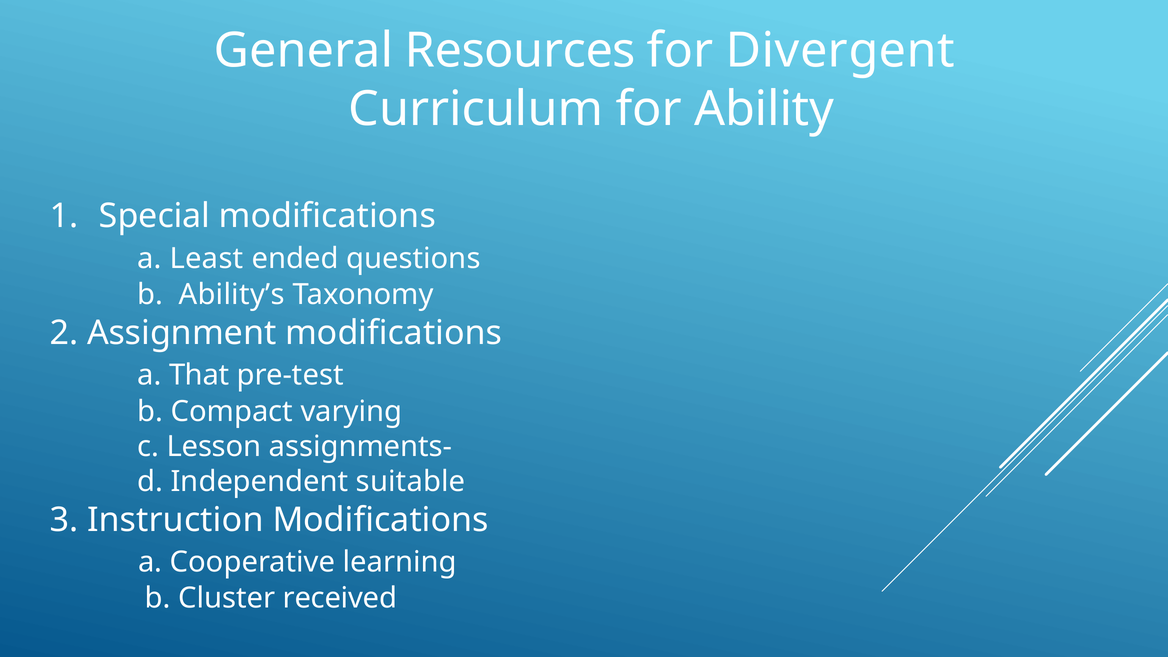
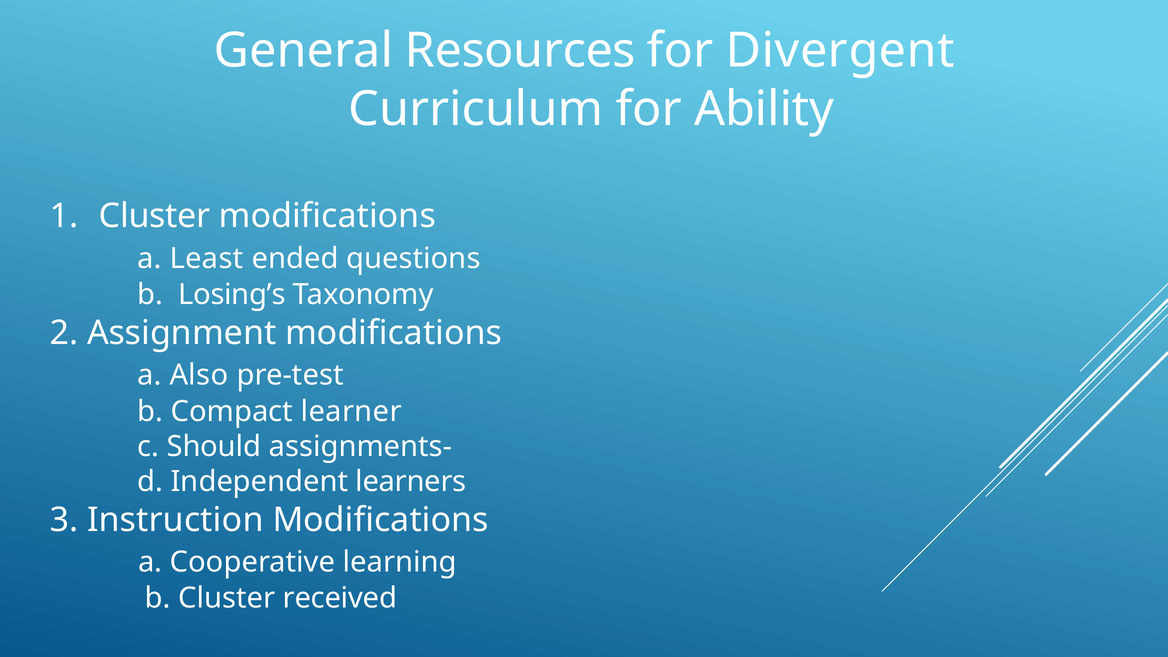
Special at (155, 216): Special -> Cluster
Ability’s: Ability’s -> Losing’s
That: That -> Also
varying: varying -> learner
Lesson: Lesson -> Should
suitable: suitable -> learners
